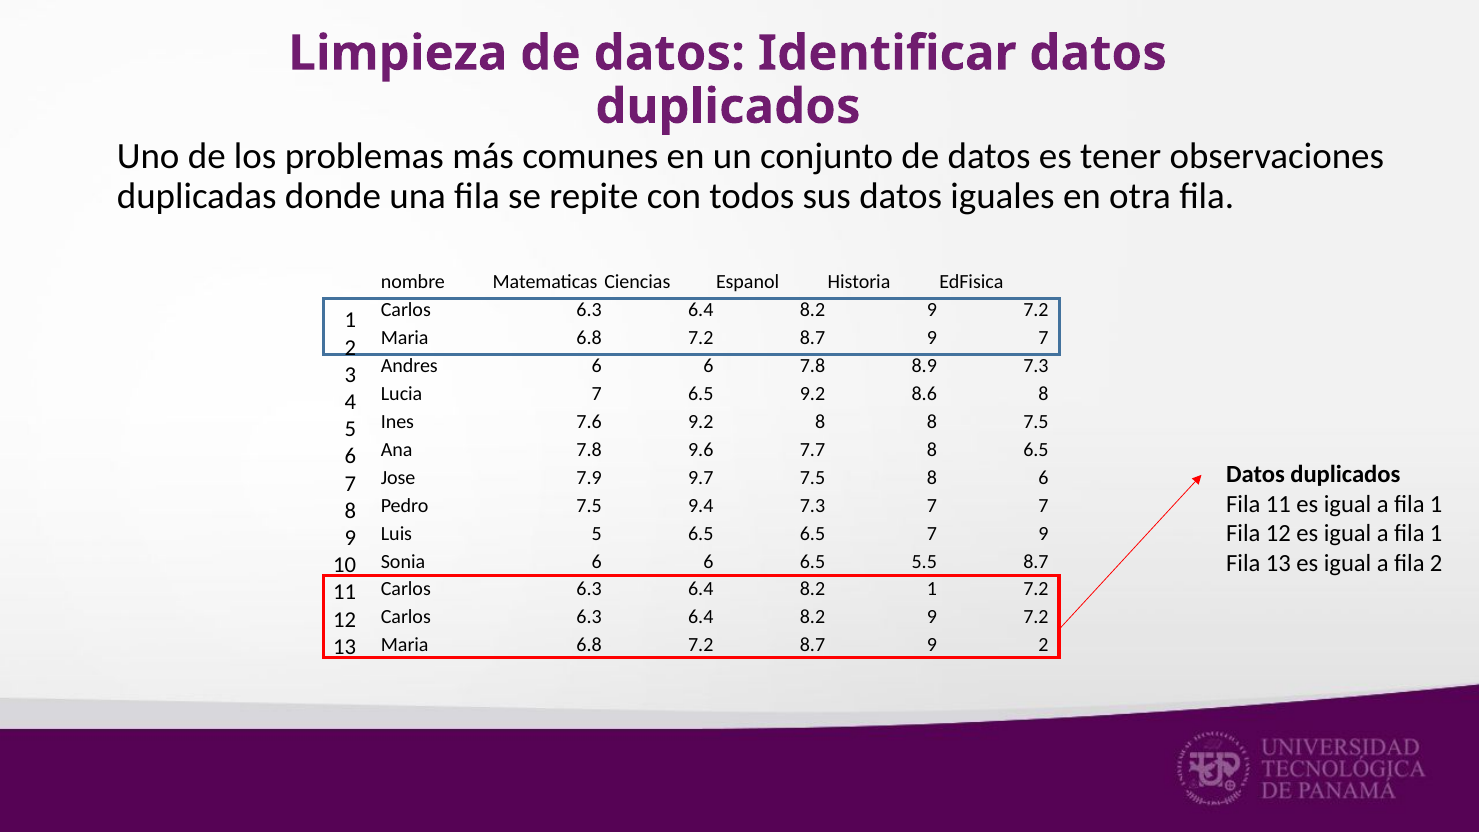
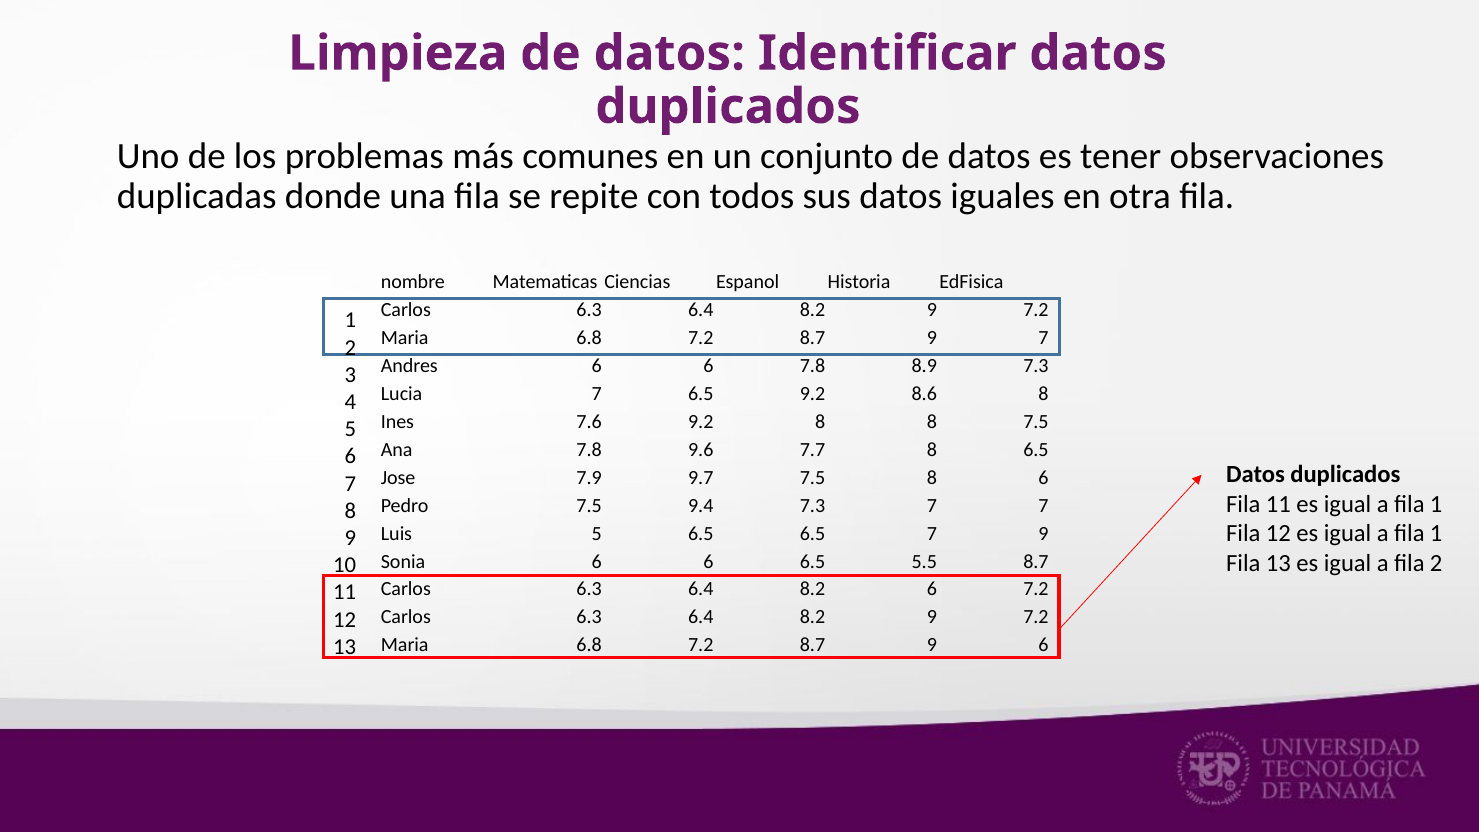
8.2 1: 1 -> 6
9 2: 2 -> 6
